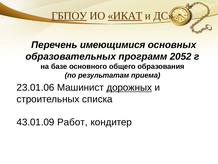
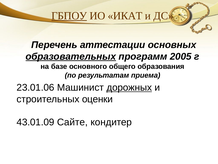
ИКАТ underline: present -> none
имеющимися: имеющимися -> аттестации
образовательных underline: none -> present
2052: 2052 -> 2005
списка: списка -> оценки
Работ: Работ -> Сайте
